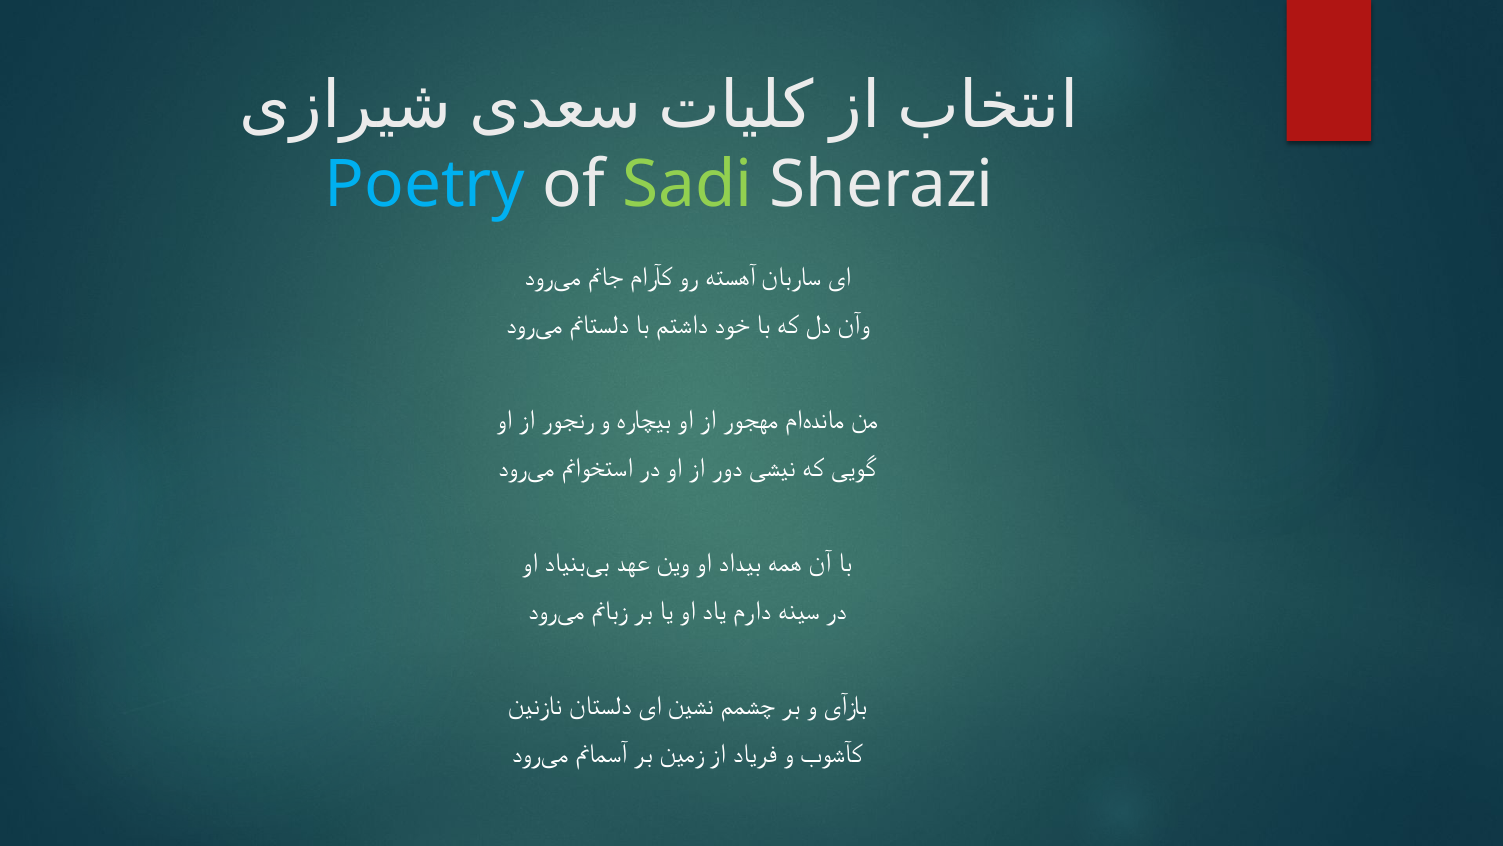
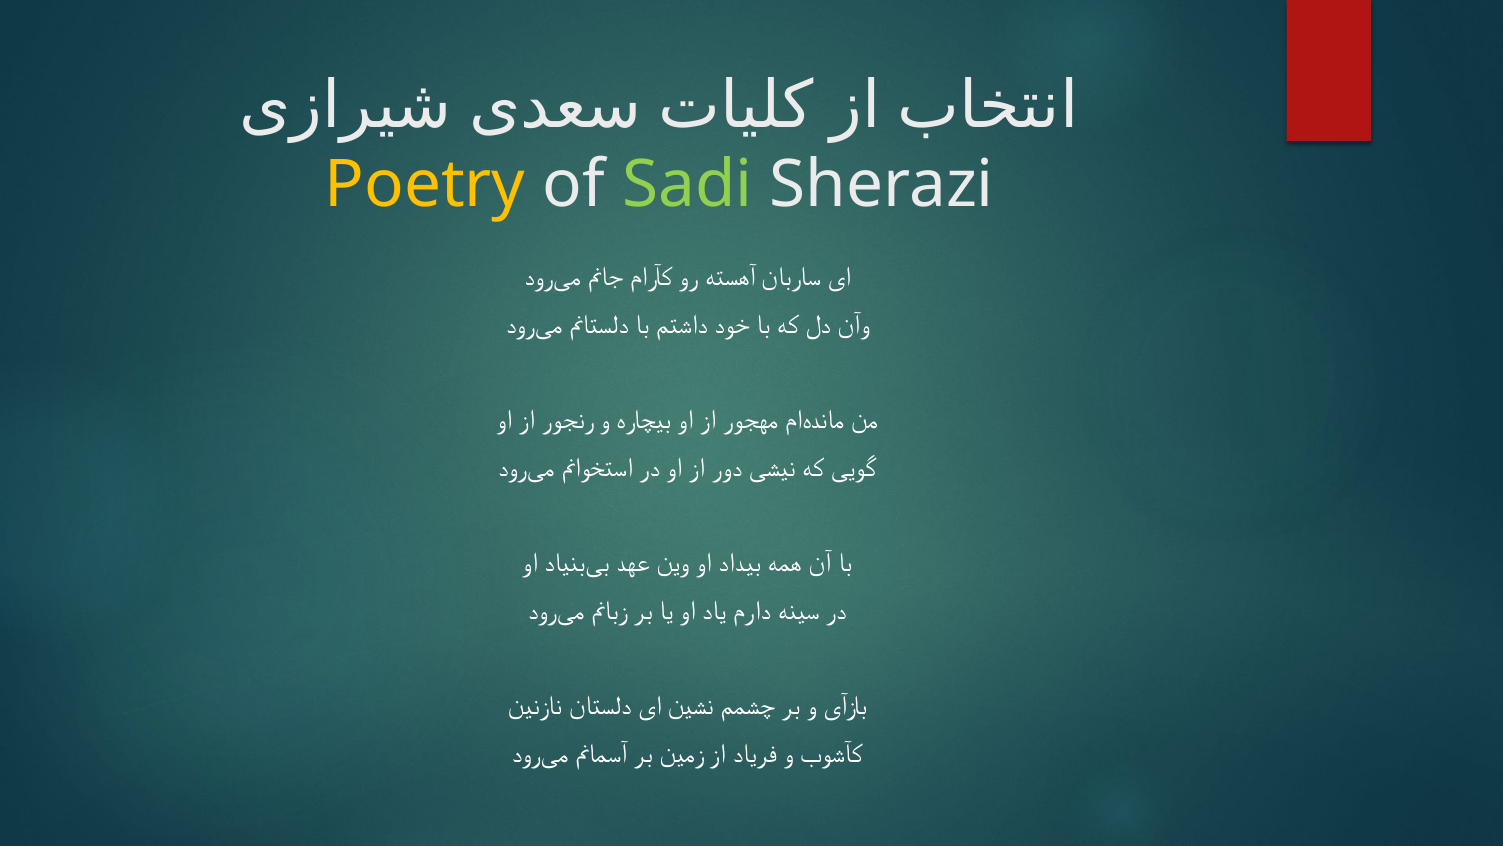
Poetry colour: light blue -> yellow
